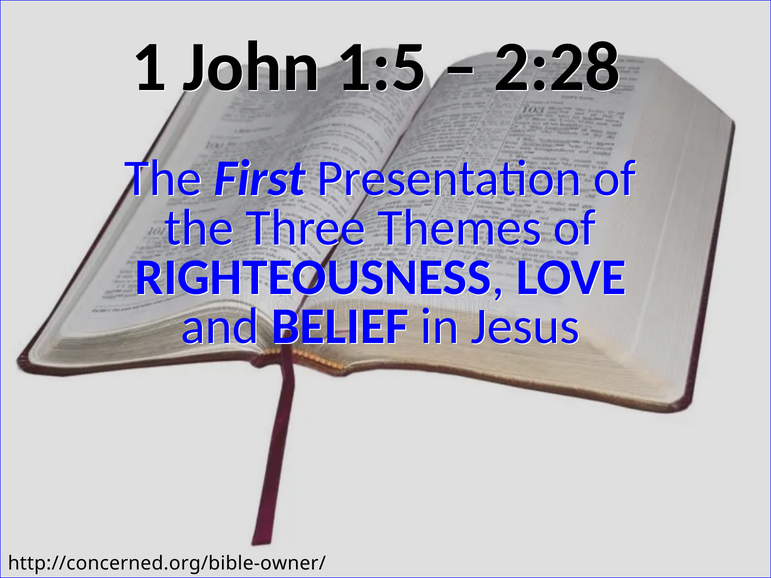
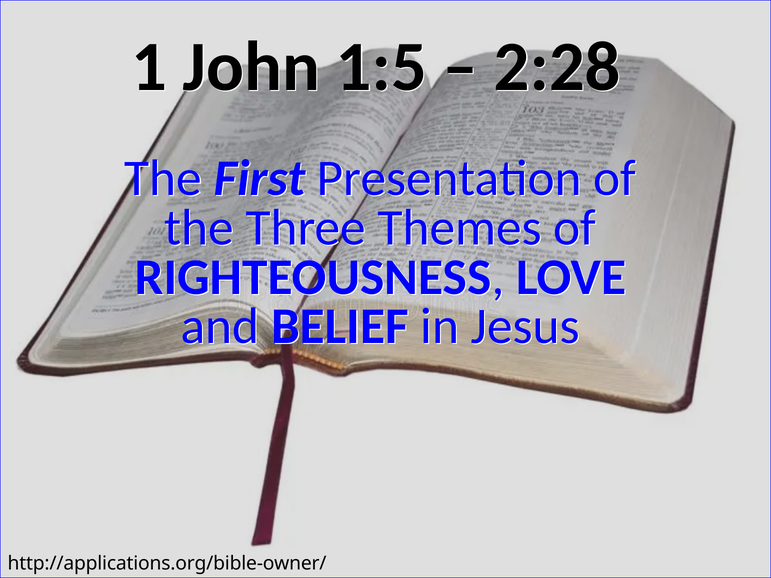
http://concerned.org/bible-owner/: http://concerned.org/bible-owner/ -> http://applications.org/bible-owner/
